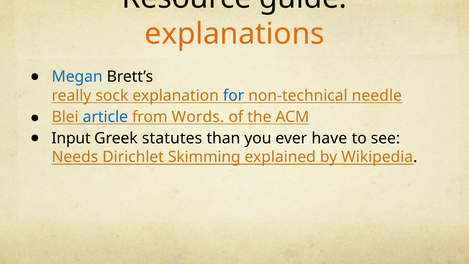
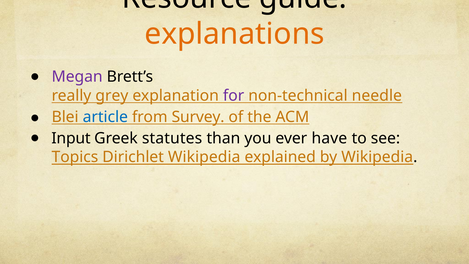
Megan colour: blue -> purple
sock: sock -> grey
for colour: blue -> purple
Words: Words -> Survey
Needs: Needs -> Topics
Dirichlet Skimming: Skimming -> Wikipedia
